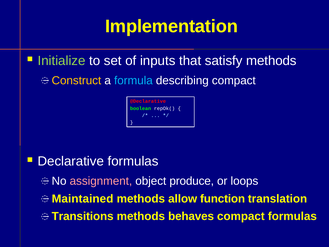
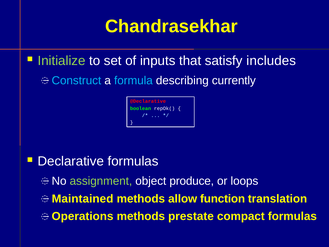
Implementation: Implementation -> Chandrasekhar
satisfy methods: methods -> includes
Construct colour: yellow -> light blue
describing compact: compact -> currently
assignment colour: pink -> light green
Transitions: Transitions -> Operations
behaves: behaves -> prestate
